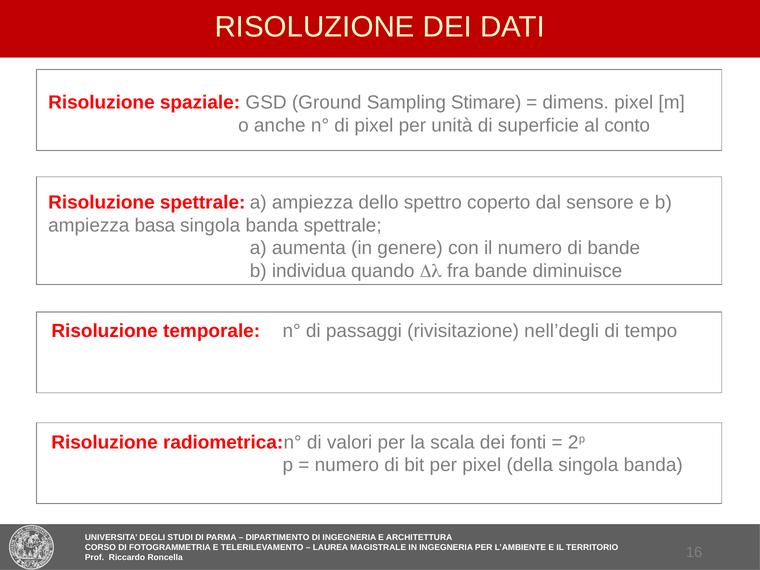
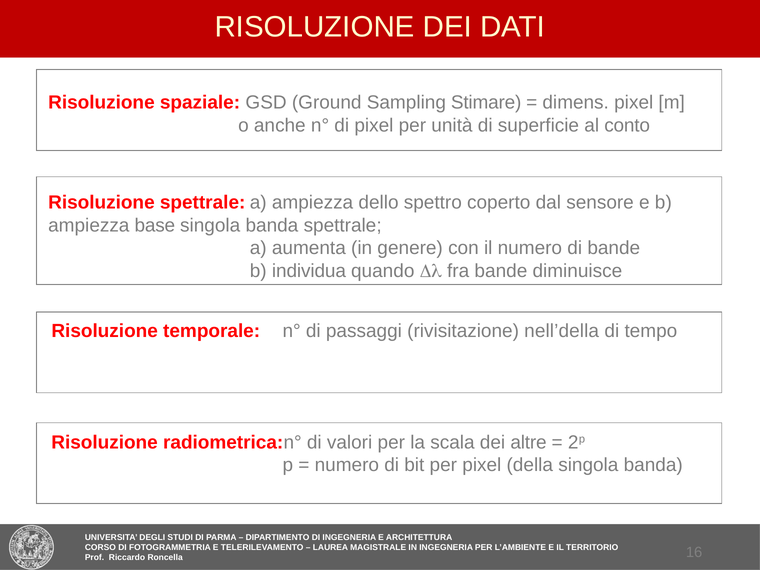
basa: basa -> base
nell’degli: nell’degli -> nell’della
fonti: fonti -> altre
